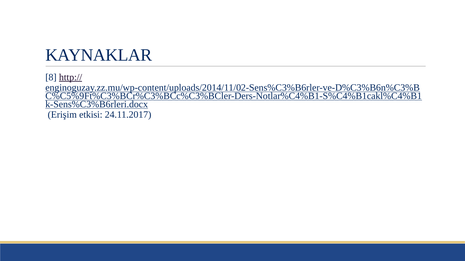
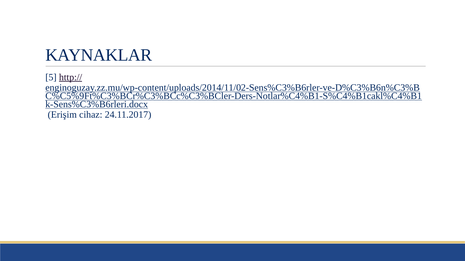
8: 8 -> 5
etkisi: etkisi -> cihaz
